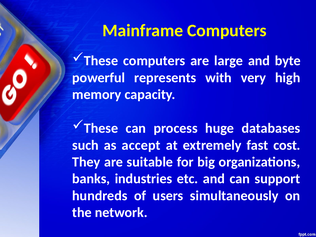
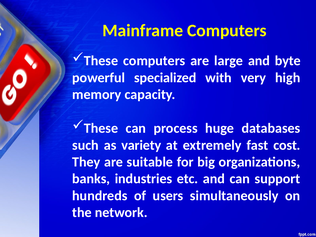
represents: represents -> specialized
accept: accept -> variety
